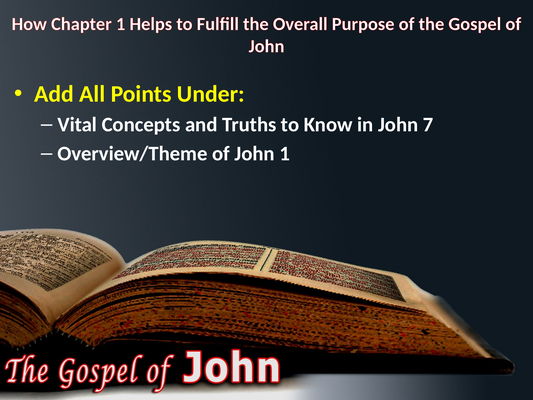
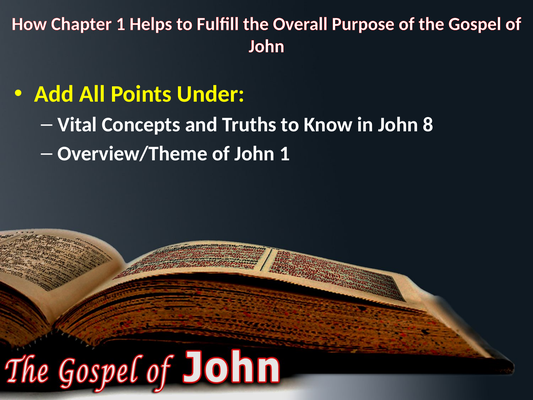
7: 7 -> 8
